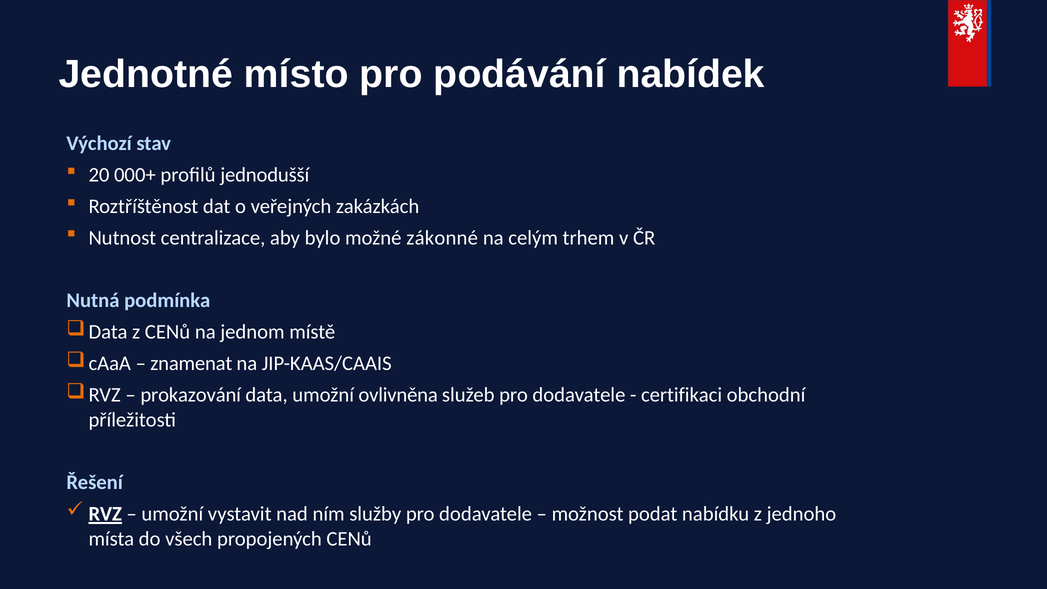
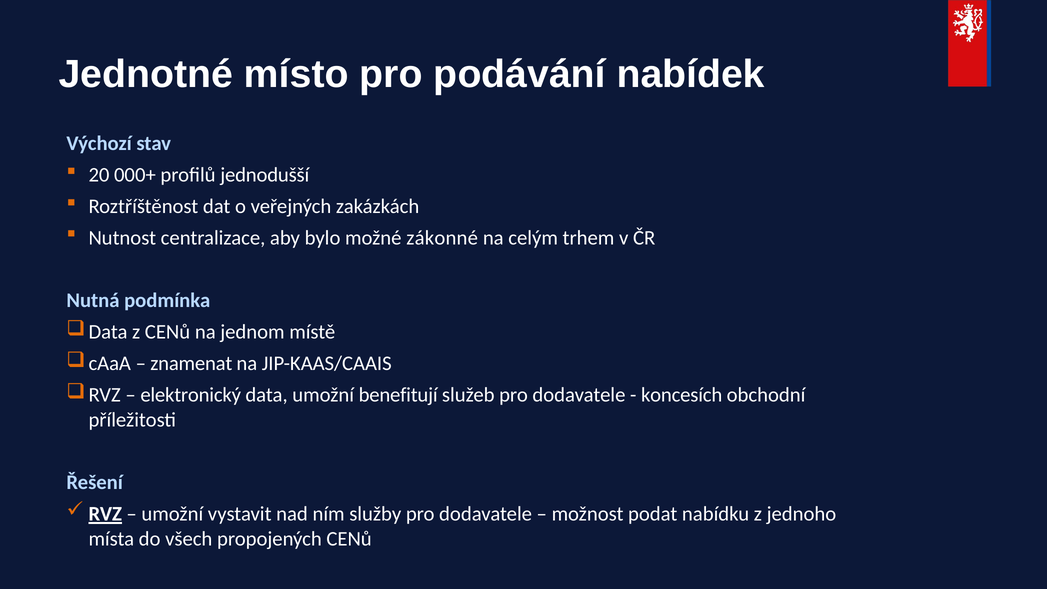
prokazování: prokazování -> elektronický
ovlivněna: ovlivněna -> benefitují
certifikaci: certifikaci -> koncesích
